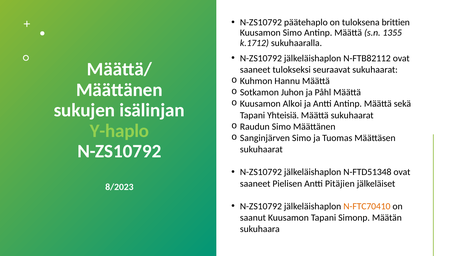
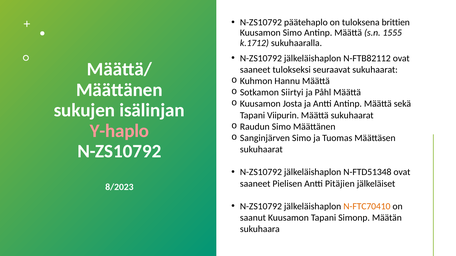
1355: 1355 -> 1555
Juhon: Juhon -> Siirtyi
Alkoi: Alkoi -> Josta
Yhteisiä: Yhteisiä -> Viipurin
Y-haplo colour: light green -> pink
